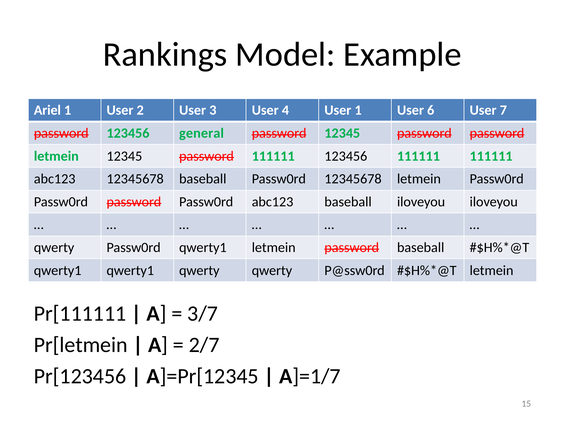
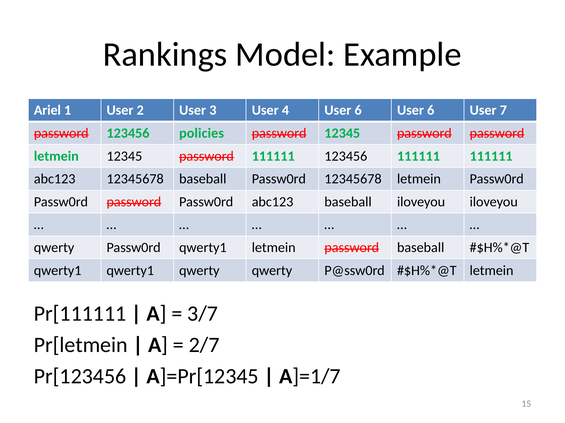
4 User 1: 1 -> 6
general: general -> policies
